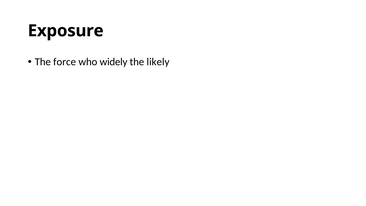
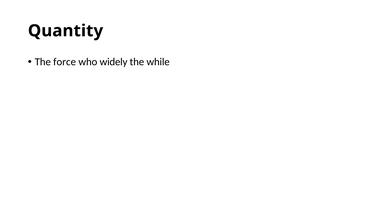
Exposure: Exposure -> Quantity
likely: likely -> while
